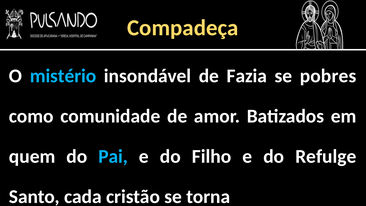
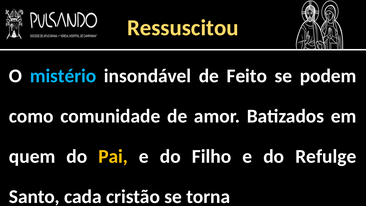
Compadeça: Compadeça -> Ressuscitou
Fazia: Fazia -> Feito
pobres: pobres -> podem
Pai colour: light blue -> yellow
